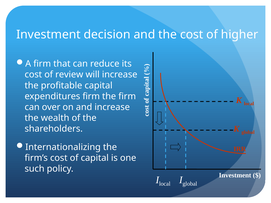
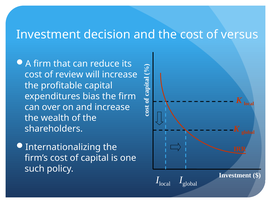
higher: higher -> versus
expenditures firm: firm -> bias
